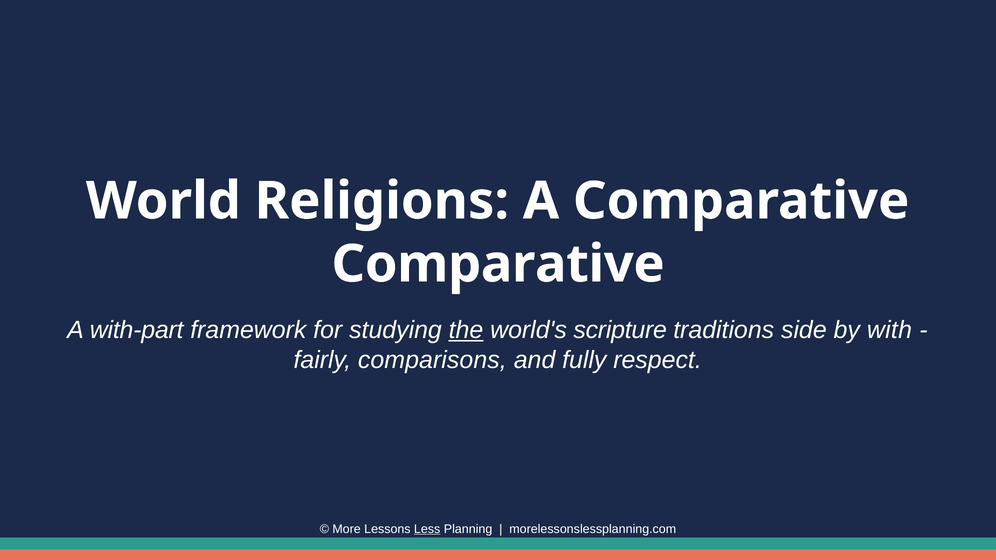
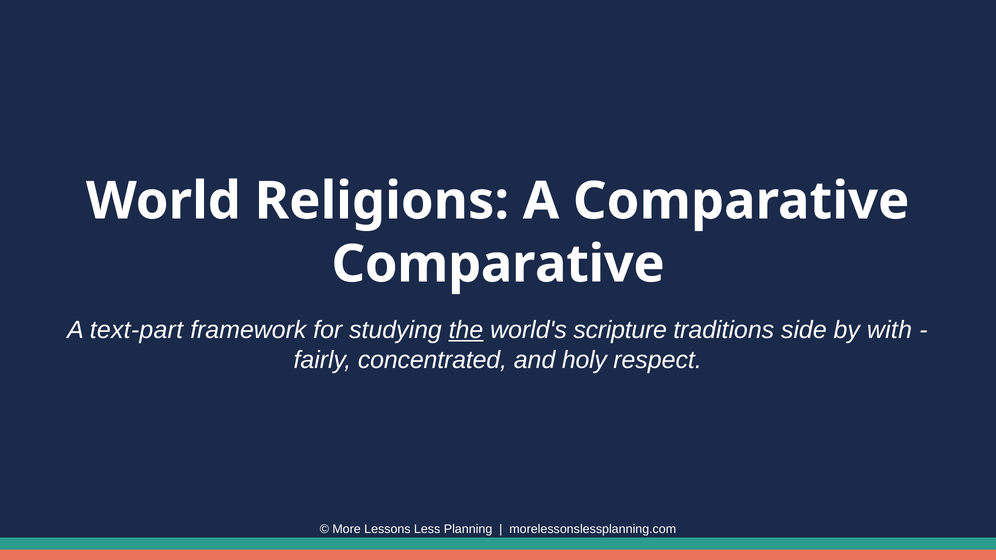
with-part: with-part -> text-part
comparisons: comparisons -> concentrated
fully: fully -> holy
Less underline: present -> none
